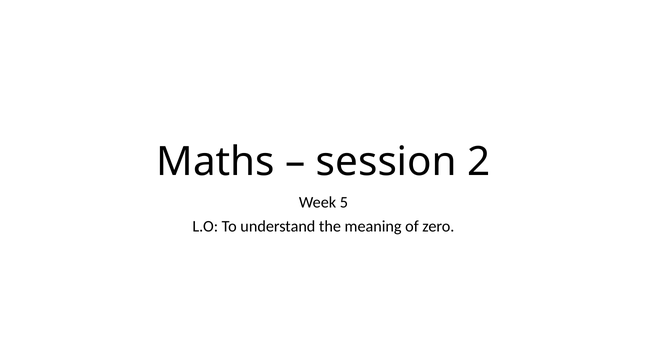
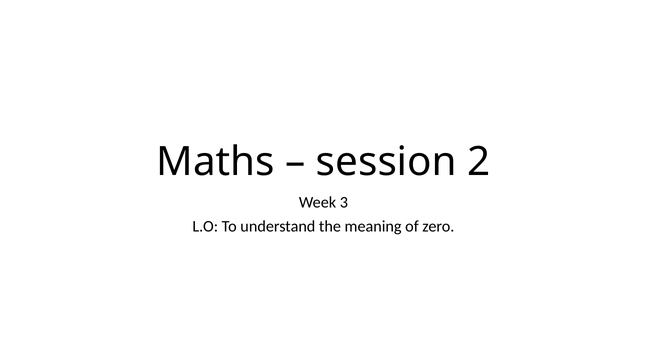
5: 5 -> 3
